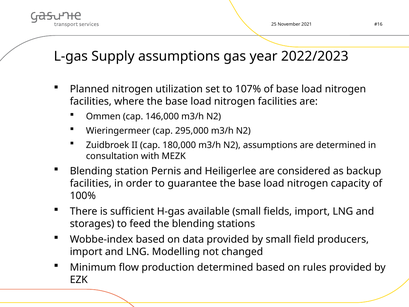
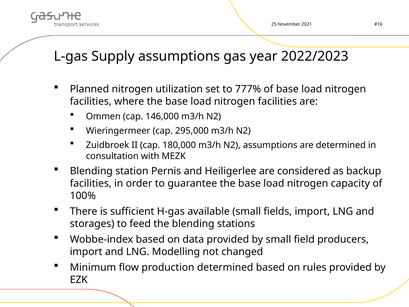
107%: 107% -> 777%
